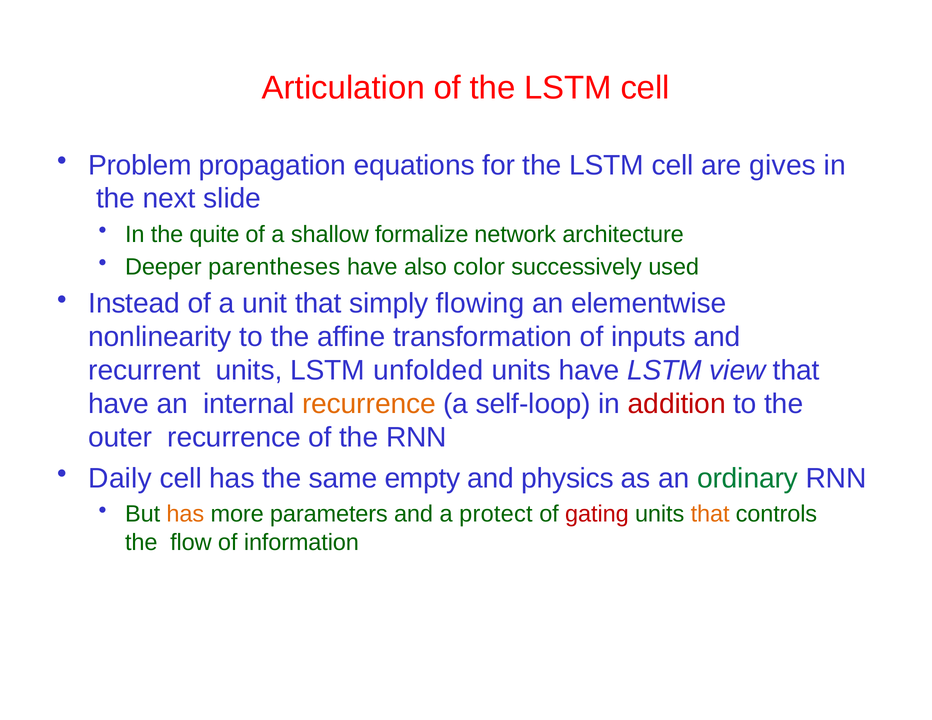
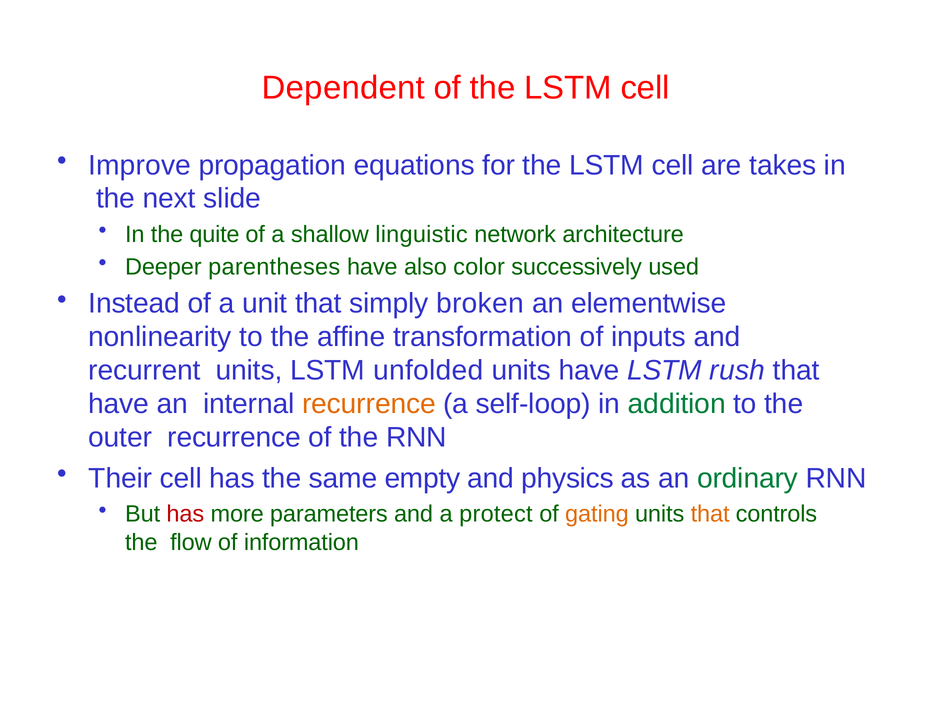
Articulation: Articulation -> Dependent
Problem: Problem -> Improve
gives: gives -> takes
formalize: formalize -> linguistic
flowing: flowing -> broken
view: view -> rush
addition colour: red -> green
Daily: Daily -> Their
has at (185, 514) colour: orange -> red
gating colour: red -> orange
